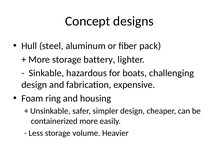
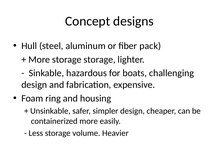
storage battery: battery -> storage
